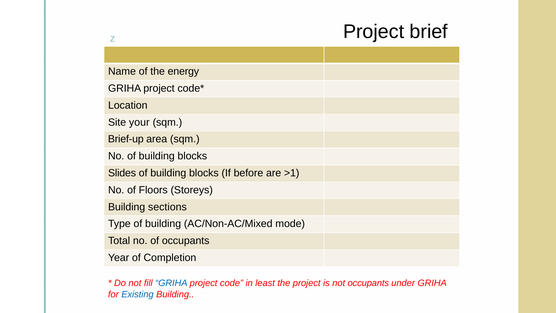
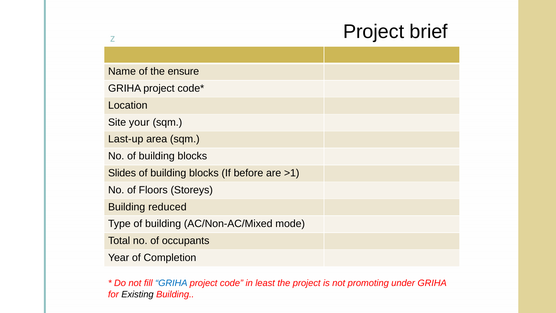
energy: energy -> ensure
Brief-up: Brief-up -> Last-up
sections: sections -> reduced
not occupants: occupants -> promoting
Existing colour: blue -> black
